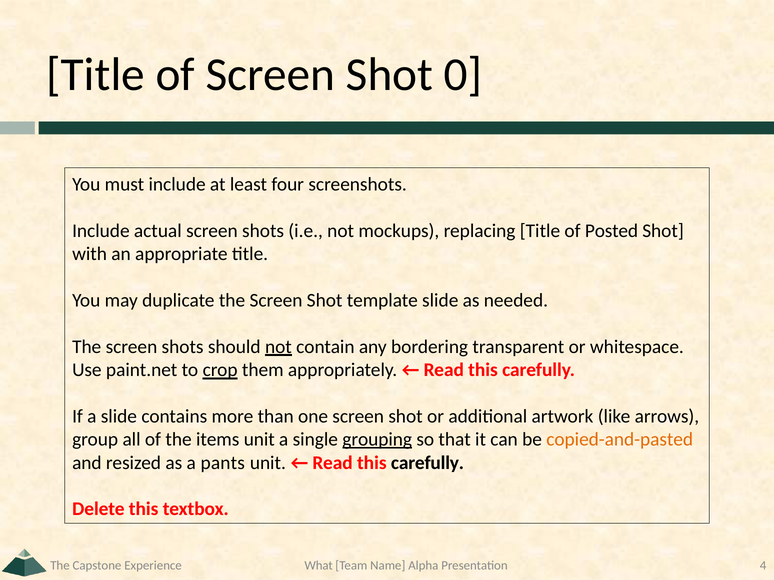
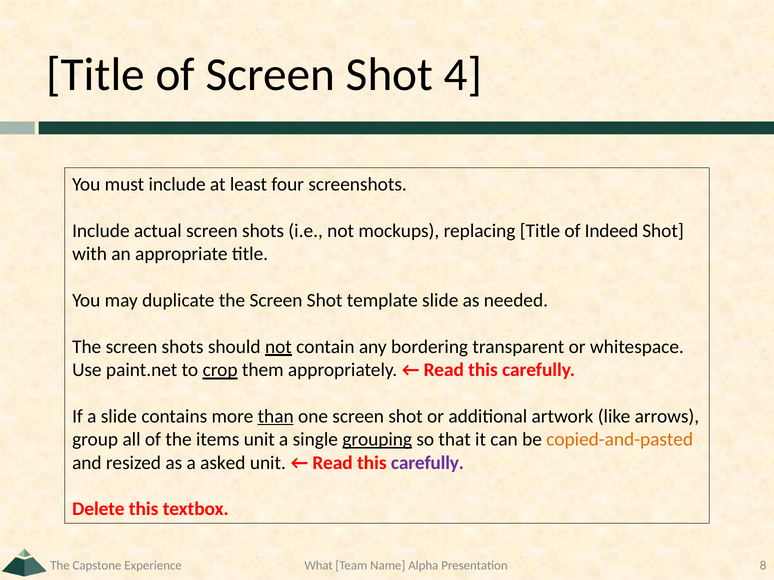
0: 0 -> 4
Posted: Posted -> Indeed
than underline: none -> present
pants: pants -> asked
carefully at (427, 463) colour: black -> purple
4: 4 -> 8
